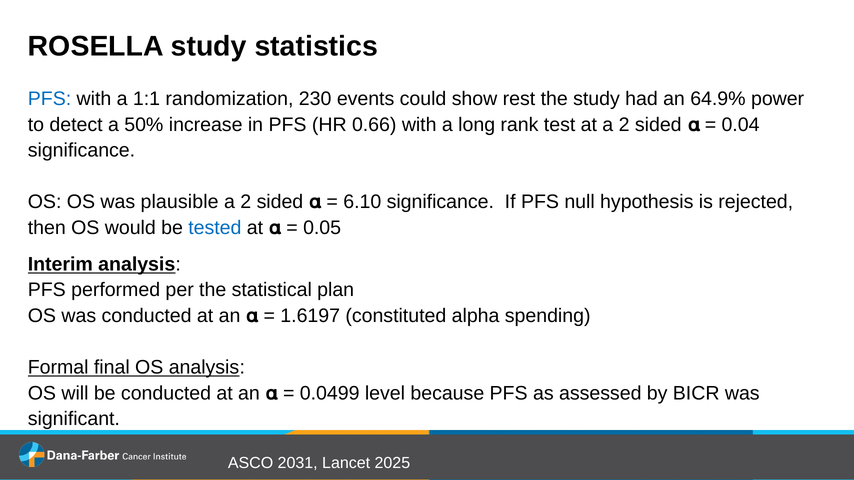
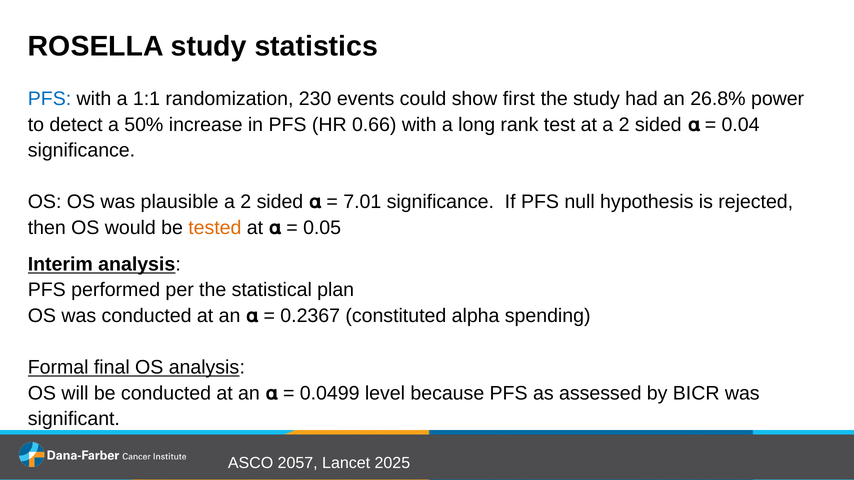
rest: rest -> first
64.9%: 64.9% -> 26.8%
6.10: 6.10 -> 7.01
tested colour: blue -> orange
1.6197: 1.6197 -> 0.2367
2031: 2031 -> 2057
